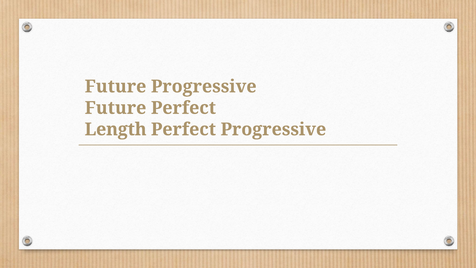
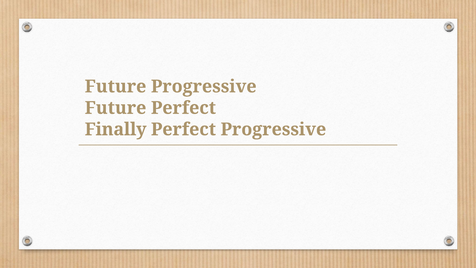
Length: Length -> Finally
